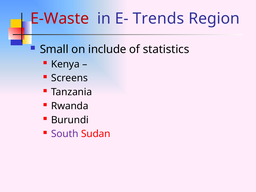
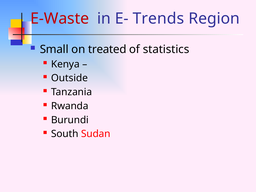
include: include -> treated
Screens: Screens -> Outside
South colour: purple -> black
